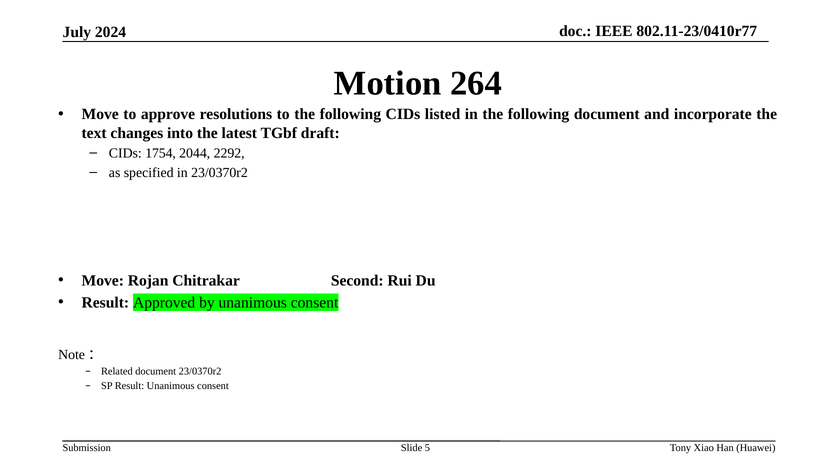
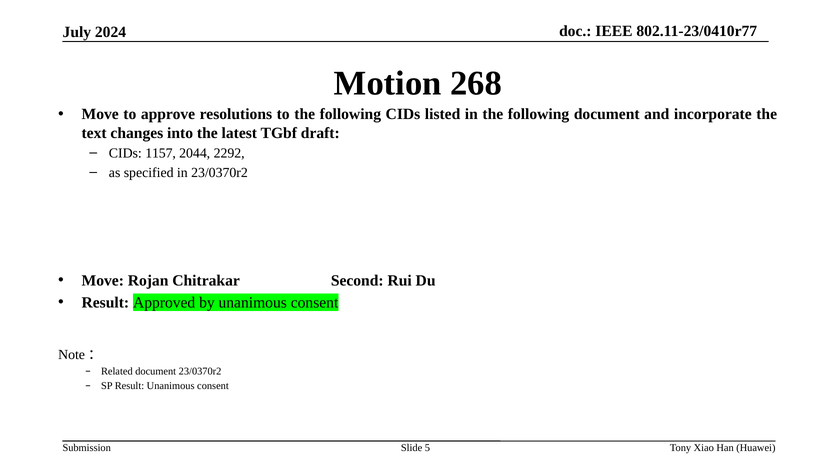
264: 264 -> 268
1754: 1754 -> 1157
